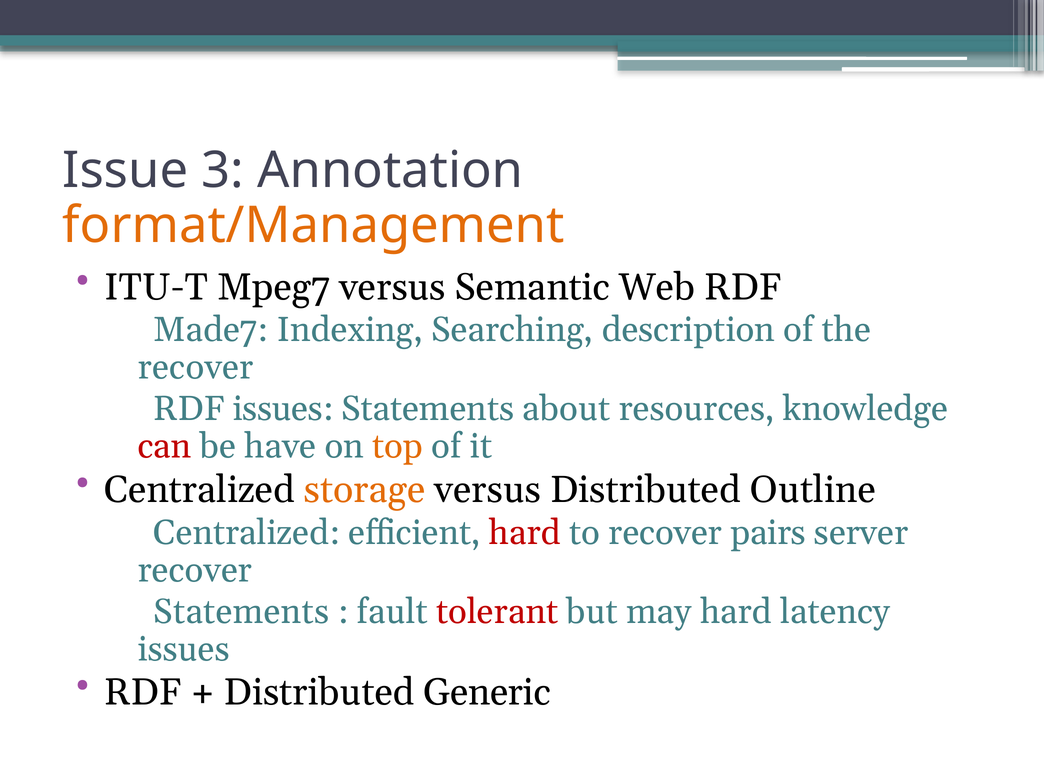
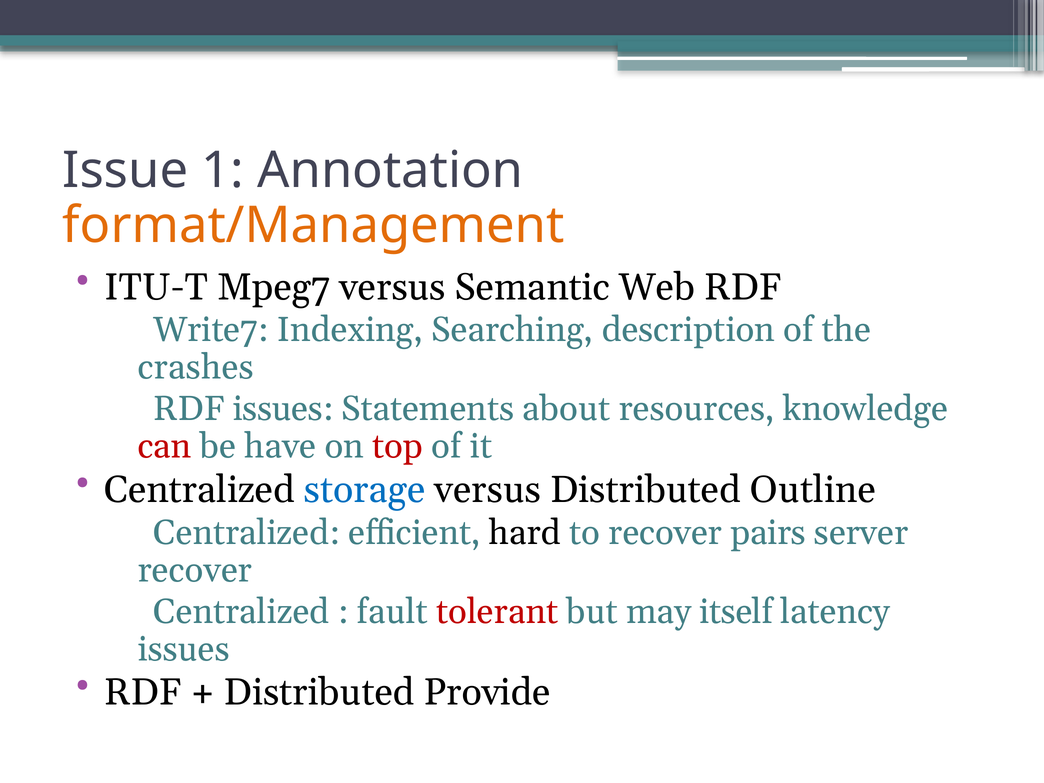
3: 3 -> 1
Made7: Made7 -> Write7
recover at (196, 367): recover -> crashes
top colour: orange -> red
storage colour: orange -> blue
hard at (525, 533) colour: red -> black
Statements at (241, 612): Statements -> Centralized
may hard: hard -> itself
Generic: Generic -> Provide
